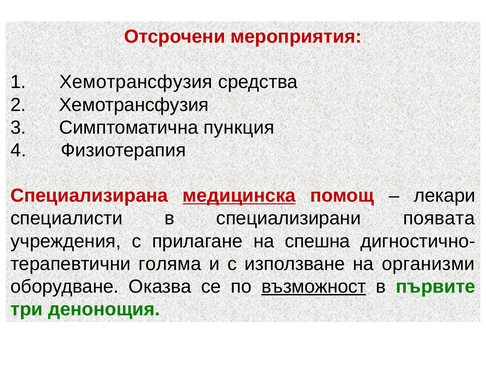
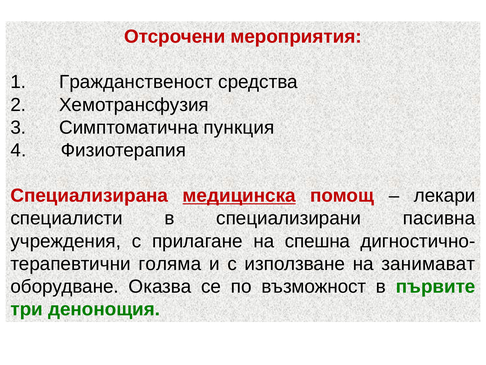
1 Хемотрансфузия: Хемотрансфузия -> Гражданственост
появата: появата -> пасивна
организми: организми -> занимават
възможност underline: present -> none
